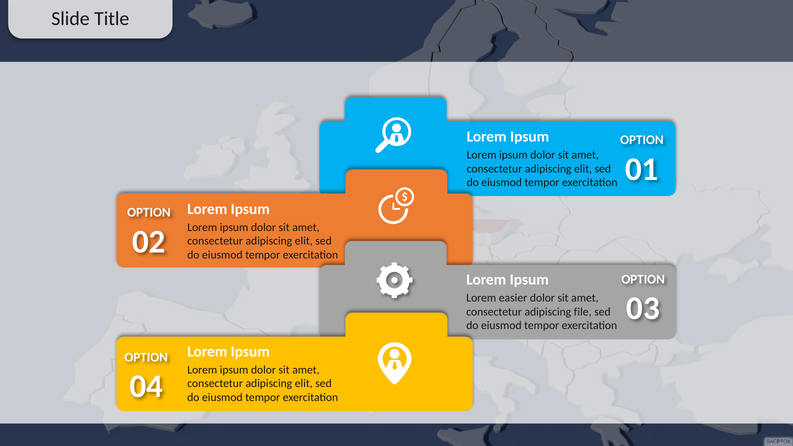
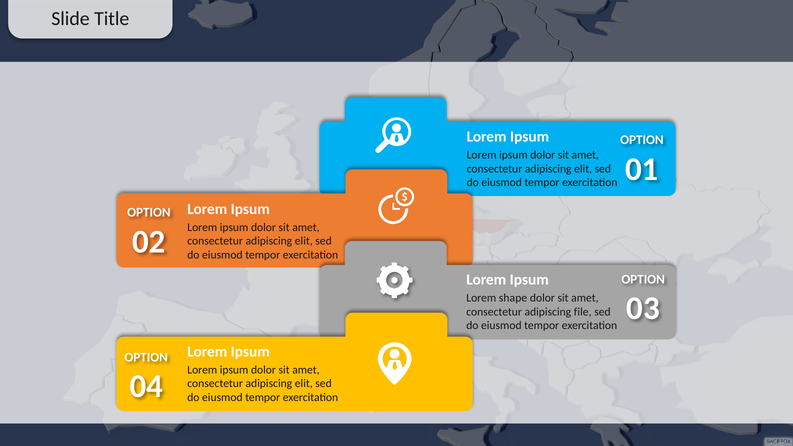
easier: easier -> shape
